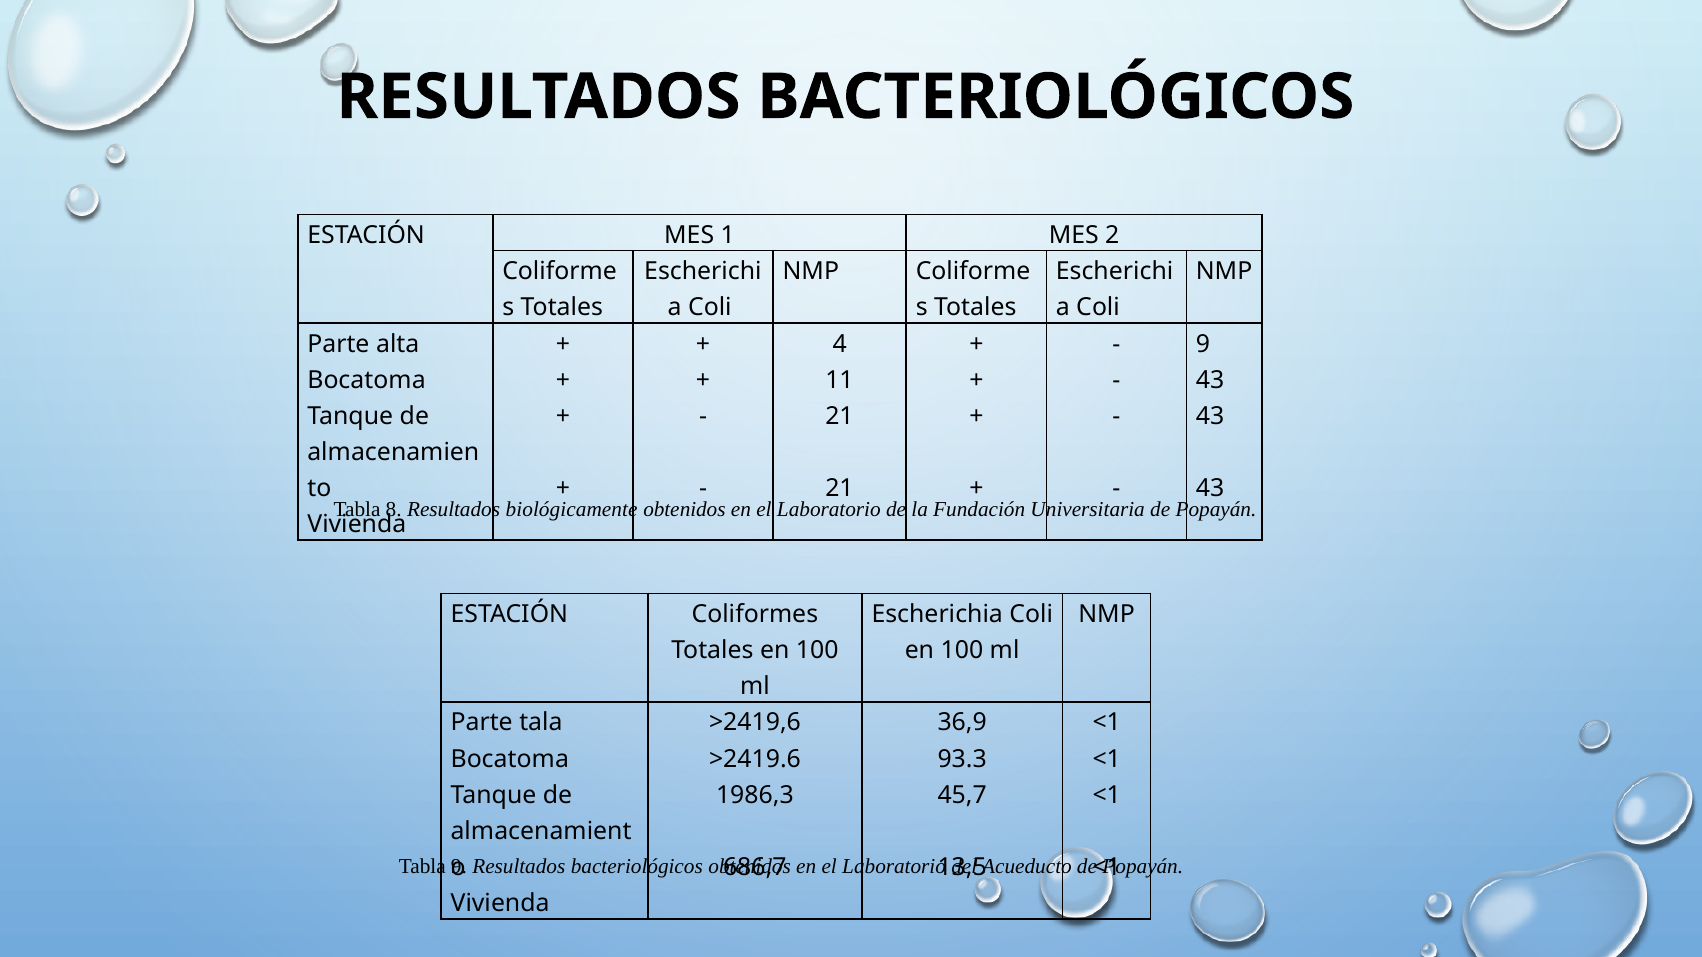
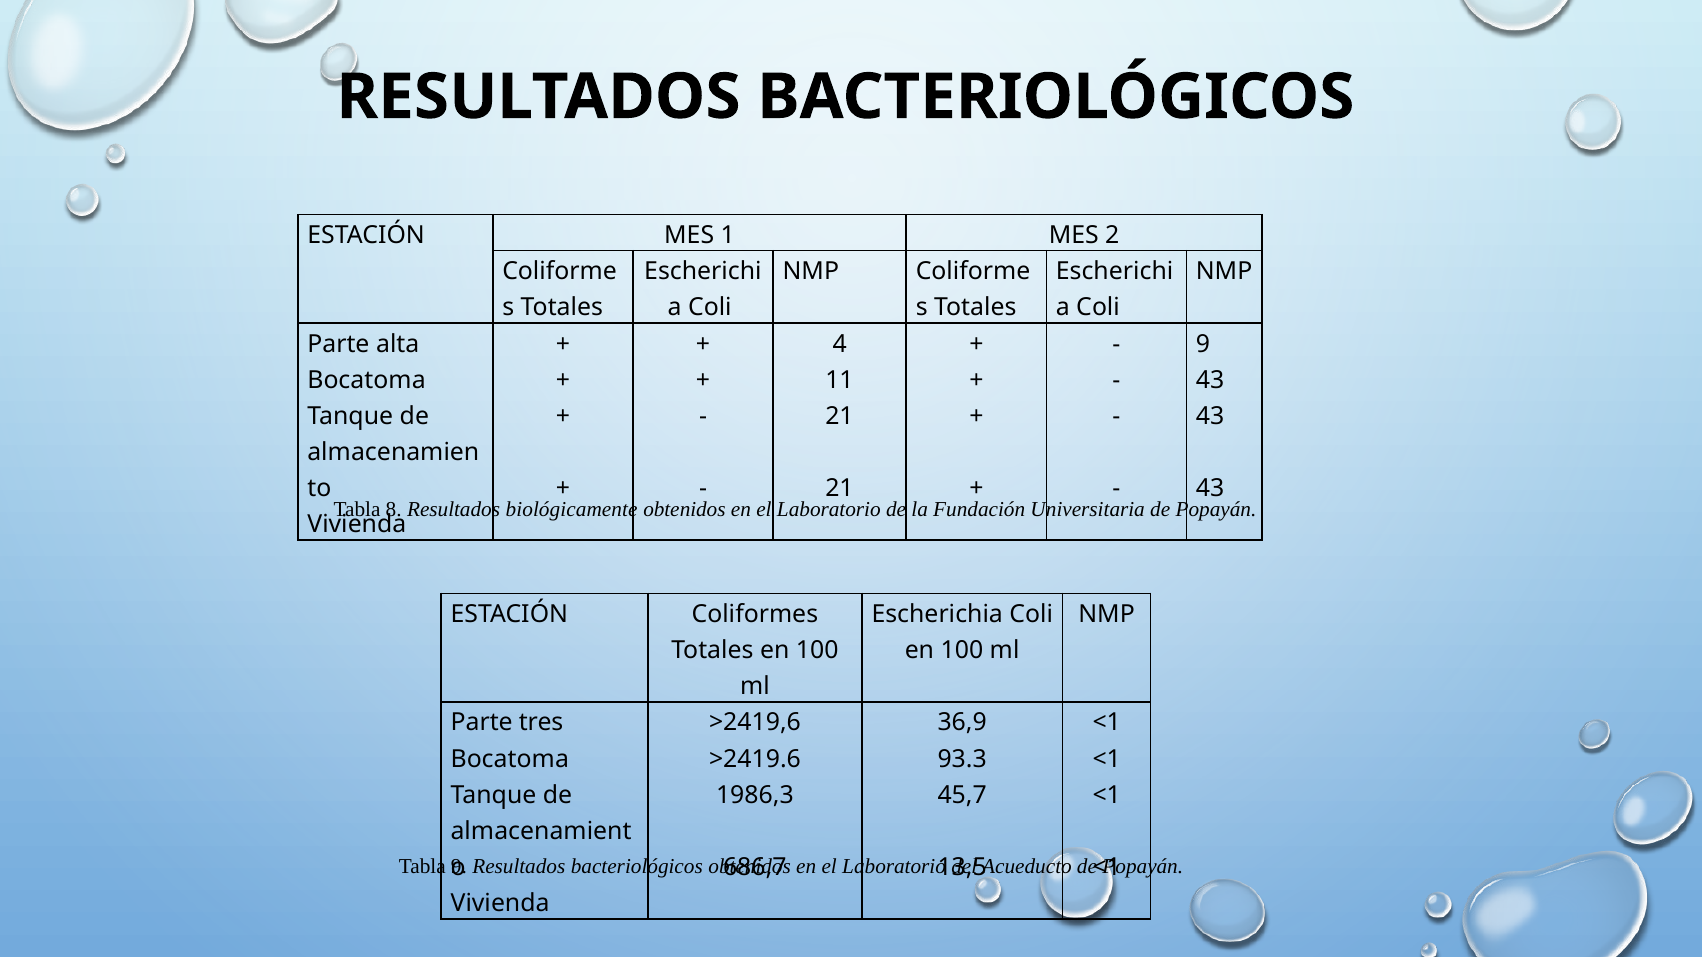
tala: tala -> tres
